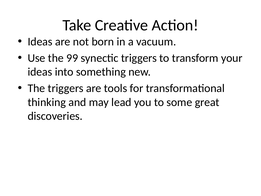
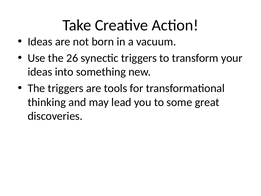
99: 99 -> 26
